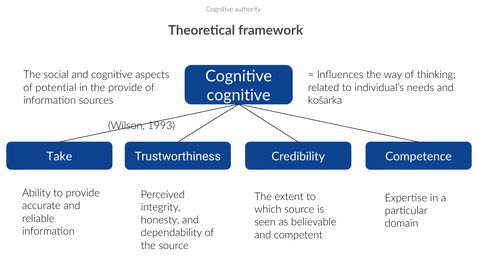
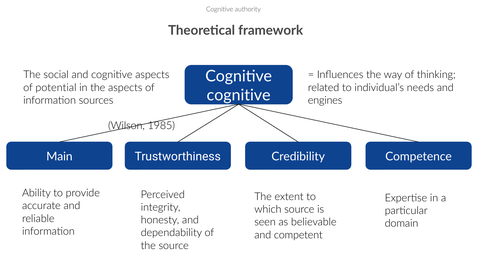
the provide: provide -> aspects
košarka: košarka -> engines
1993: 1993 -> 1985
Take: Take -> Main
